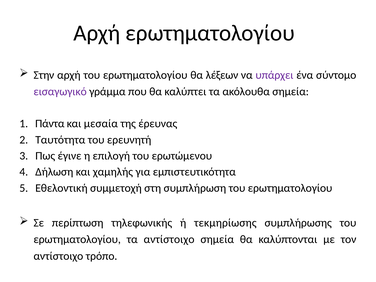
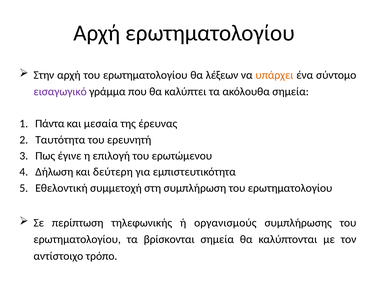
υπάρχει colour: purple -> orange
χαμηλής: χαμηλής -> δεύτερη
τεκμηρίωσης: τεκμηρίωσης -> οργανισμούς
τα αντίστοιχο: αντίστοιχο -> βρίσκονται
